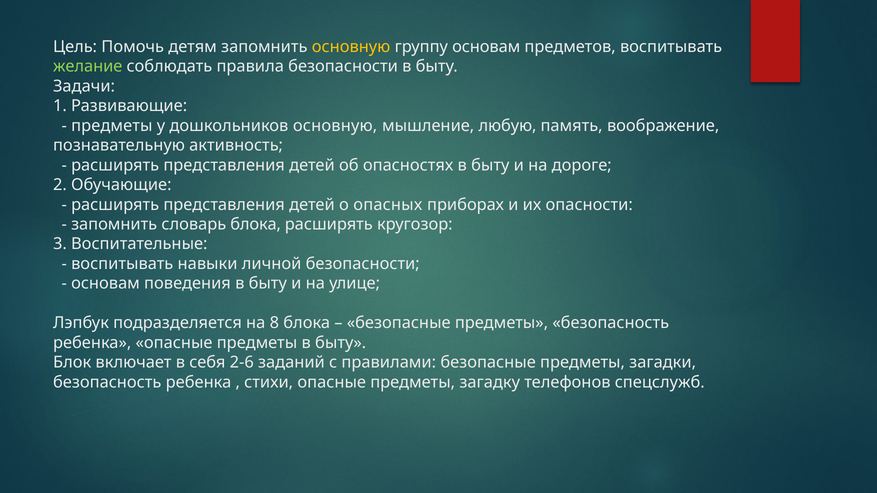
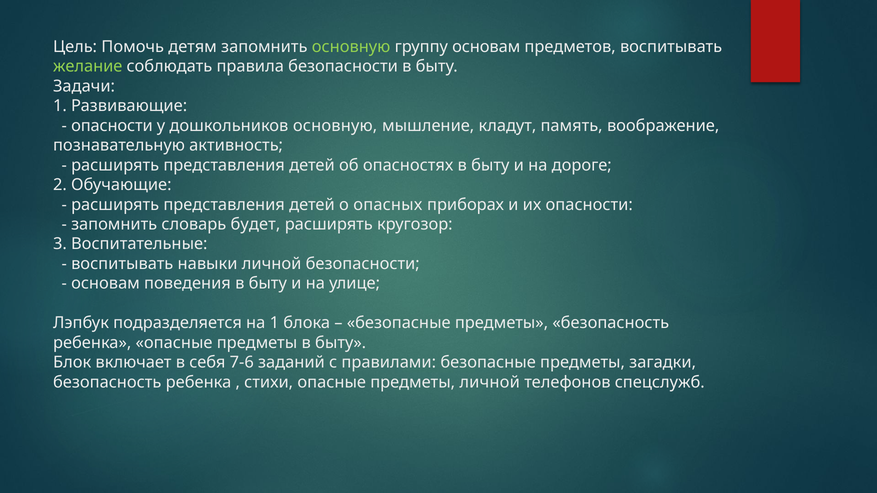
основную at (351, 47) colour: yellow -> light green
предметы at (112, 126): предметы -> опасности
любую: любую -> кладут
словарь блока: блока -> будет
на 8: 8 -> 1
2-6: 2-6 -> 7-6
предметы загадку: загадку -> личной
